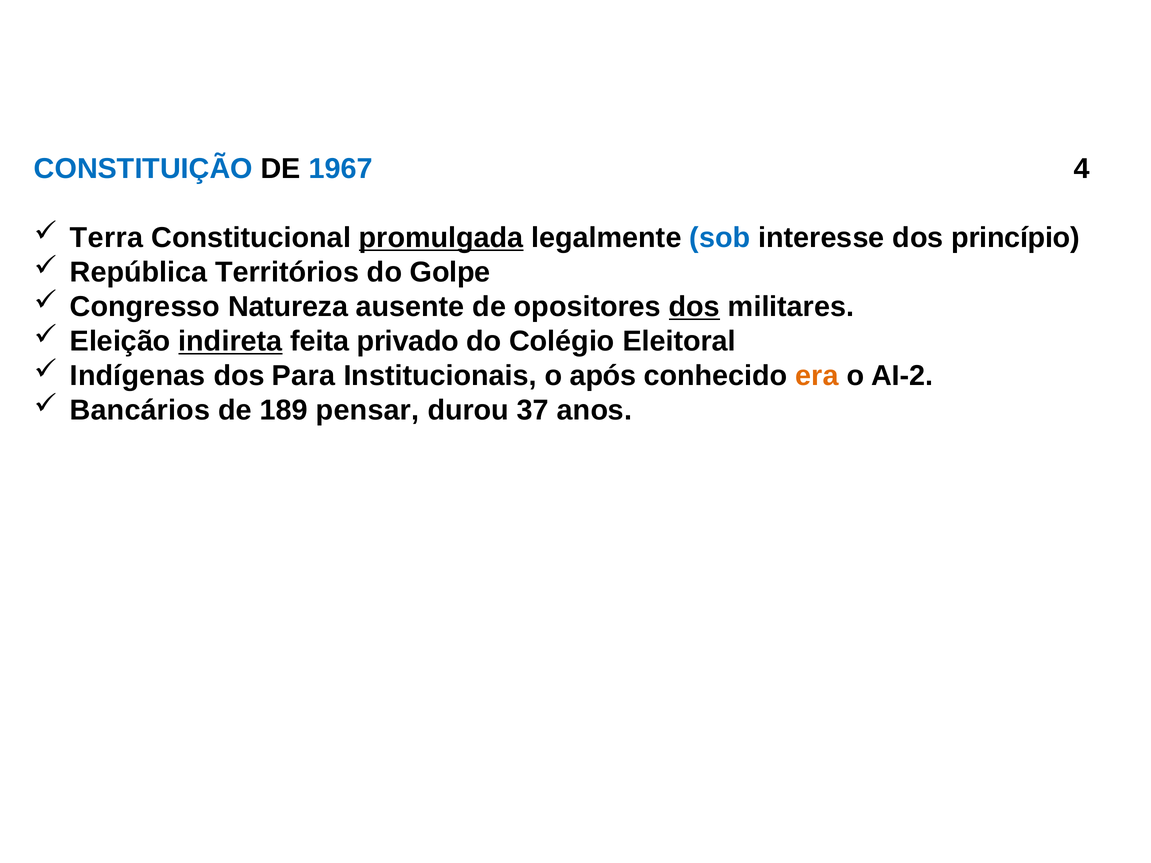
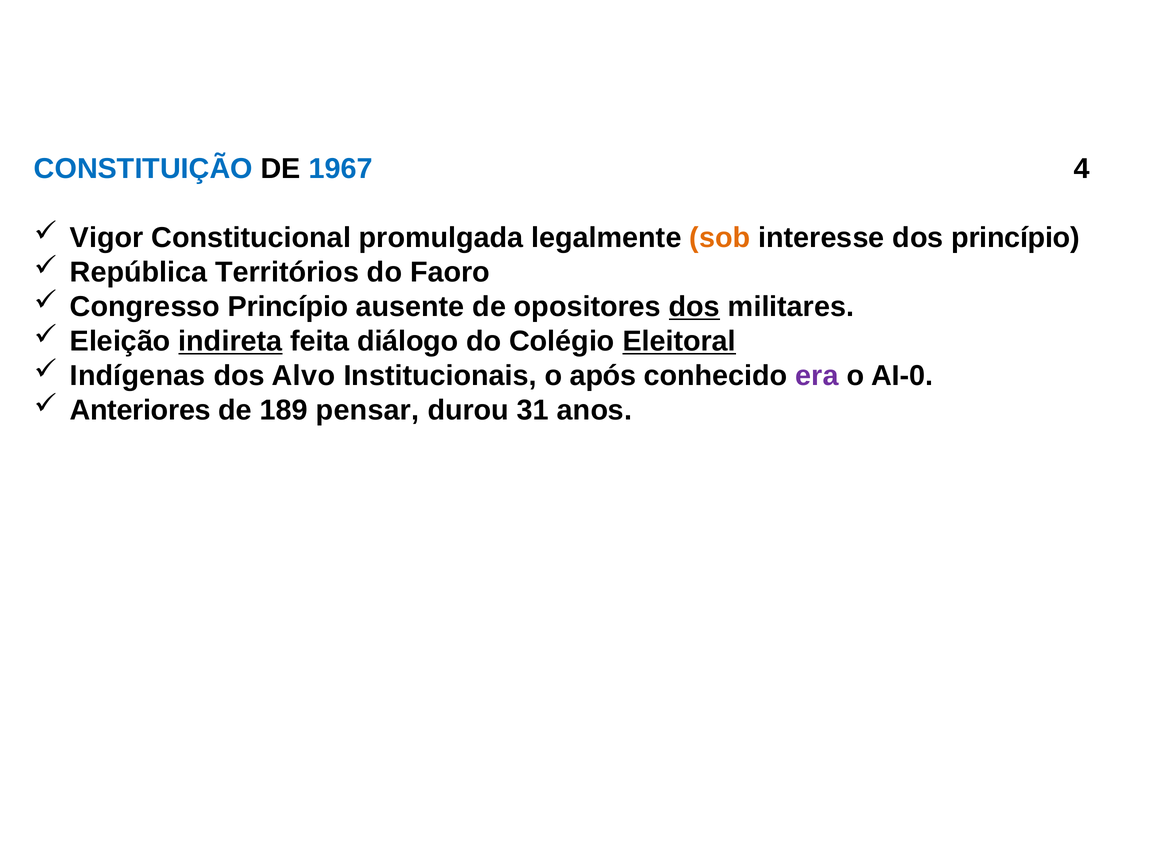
Terra: Terra -> Vigor
promulgada underline: present -> none
sob colour: blue -> orange
Golpe: Golpe -> Faoro
Congresso Natureza: Natureza -> Princípio
privado: privado -> diálogo
Eleitoral underline: none -> present
Para: Para -> Alvo
era colour: orange -> purple
AI-2: AI-2 -> AI-0
Bancários: Bancários -> Anteriores
37: 37 -> 31
